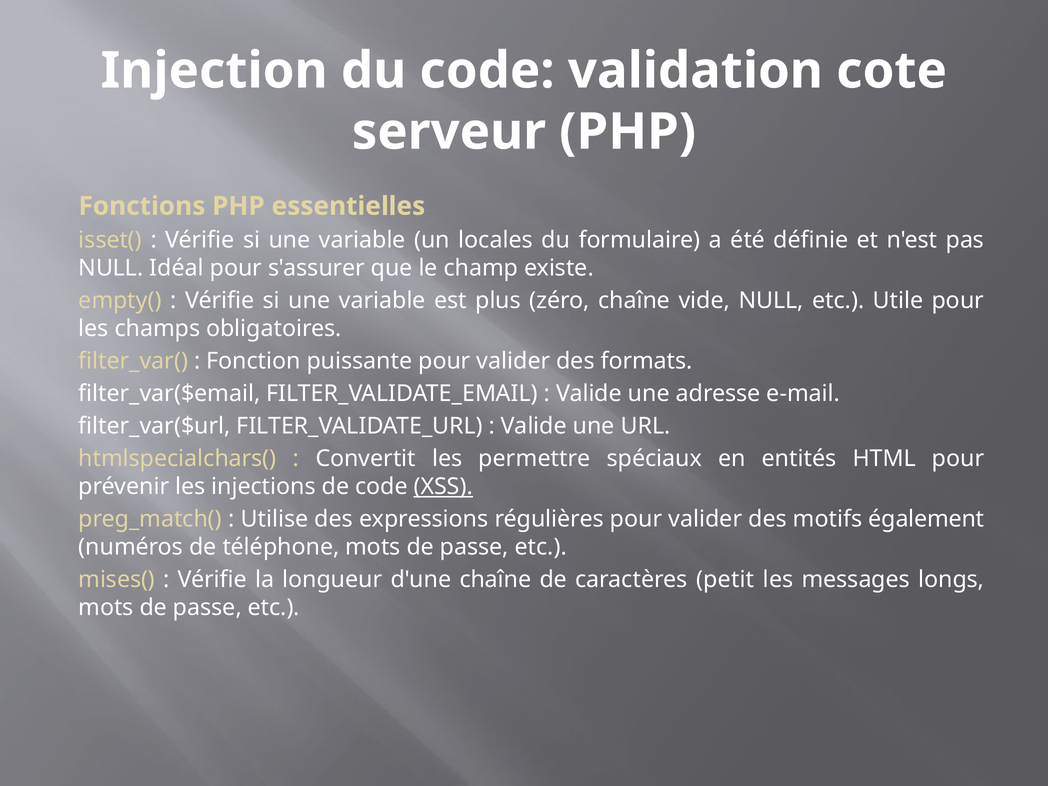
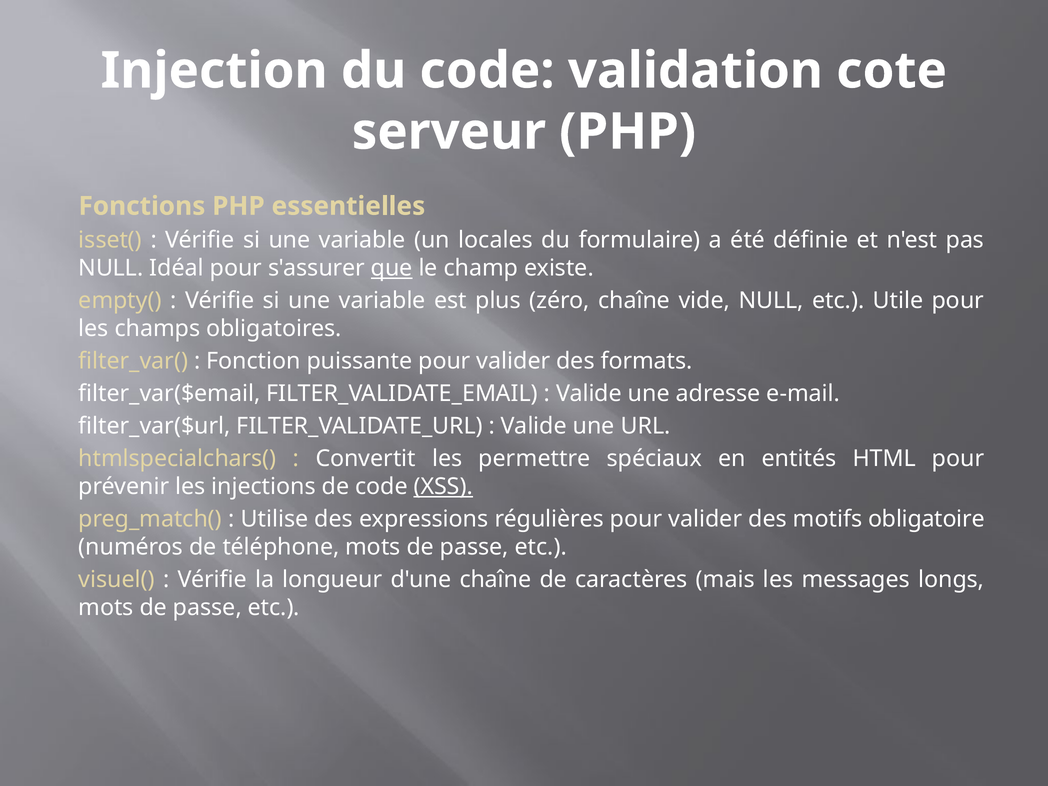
que underline: none -> present
également: également -> obligatoire
mises(: mises( -> visuel(
petit: petit -> mais
